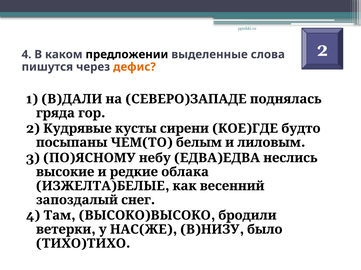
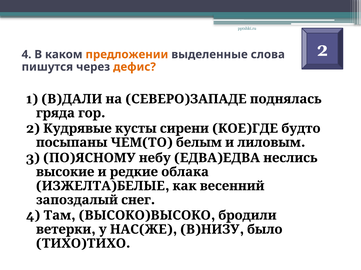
предложении colour: black -> orange
